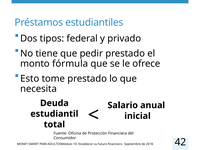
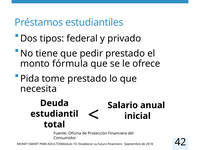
Esto: Esto -> Pida
